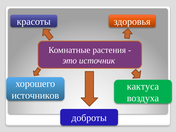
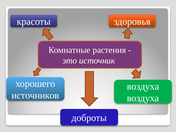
кактуса at (143, 86): кактуса -> воздуха
